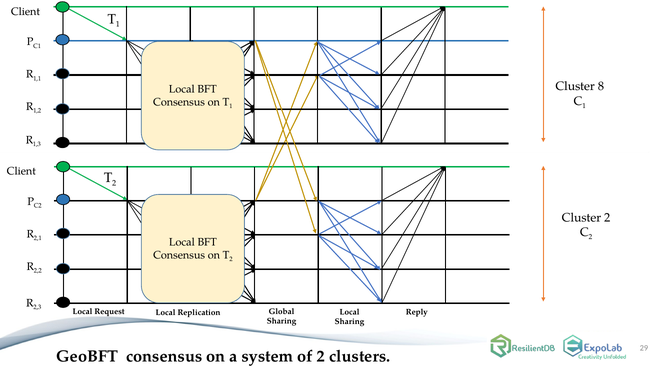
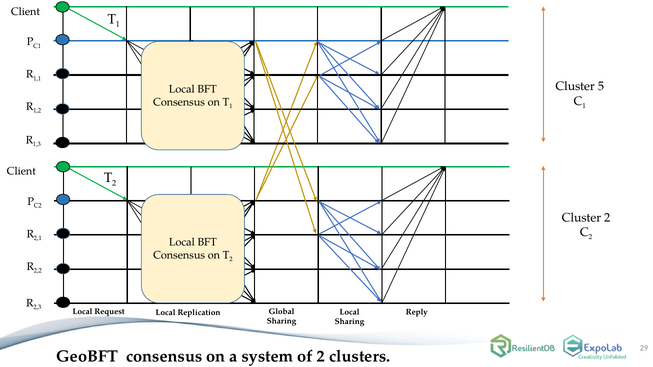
8: 8 -> 5
